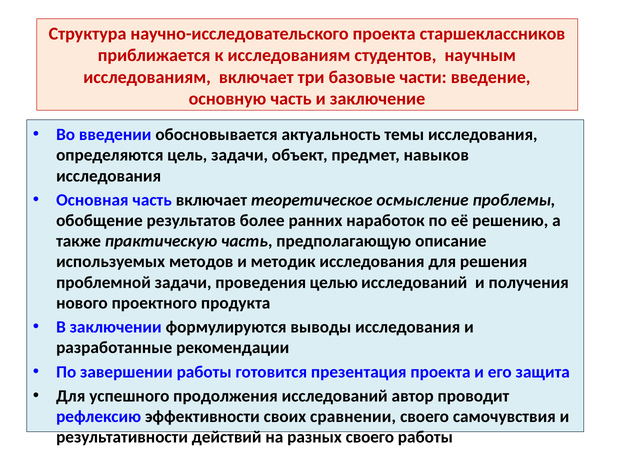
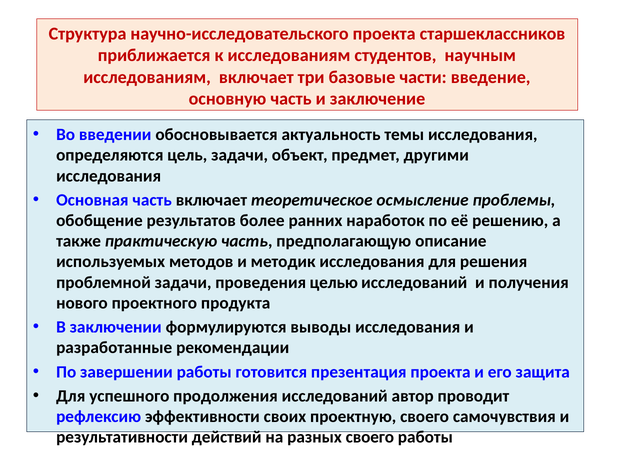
навыков: навыков -> другими
сравнении: сравнении -> проектную
